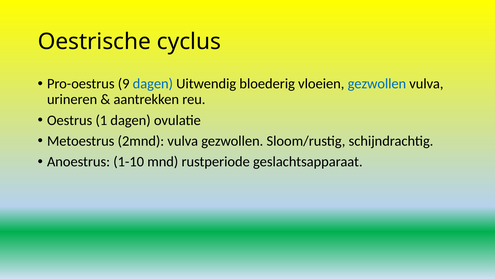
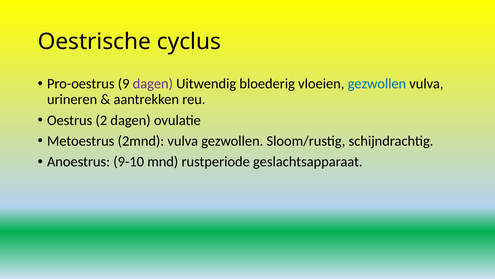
dagen at (153, 84) colour: blue -> purple
1: 1 -> 2
1-10: 1-10 -> 9-10
